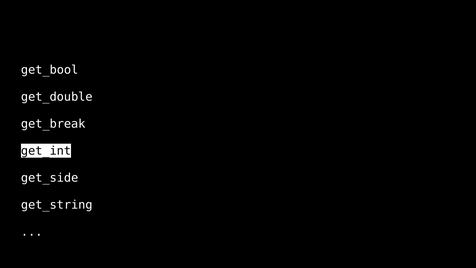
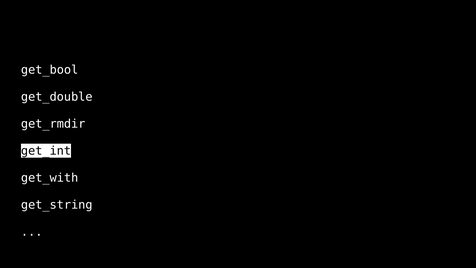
get_break: get_break -> get_rmdir
get_side: get_side -> get_with
